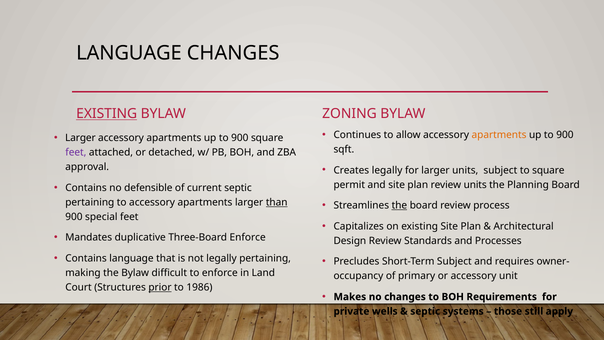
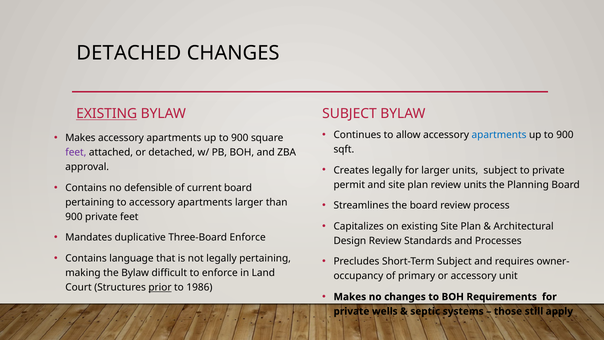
LANGUAGE at (129, 53): LANGUAGE -> DETACHED
ZONING at (349, 114): ZONING -> SUBJECT
apartments at (499, 135) colour: orange -> blue
Larger at (80, 138): Larger -> Makes
to square: square -> private
current septic: septic -> board
than underline: present -> none
the at (399, 205) underline: present -> none
900 special: special -> private
